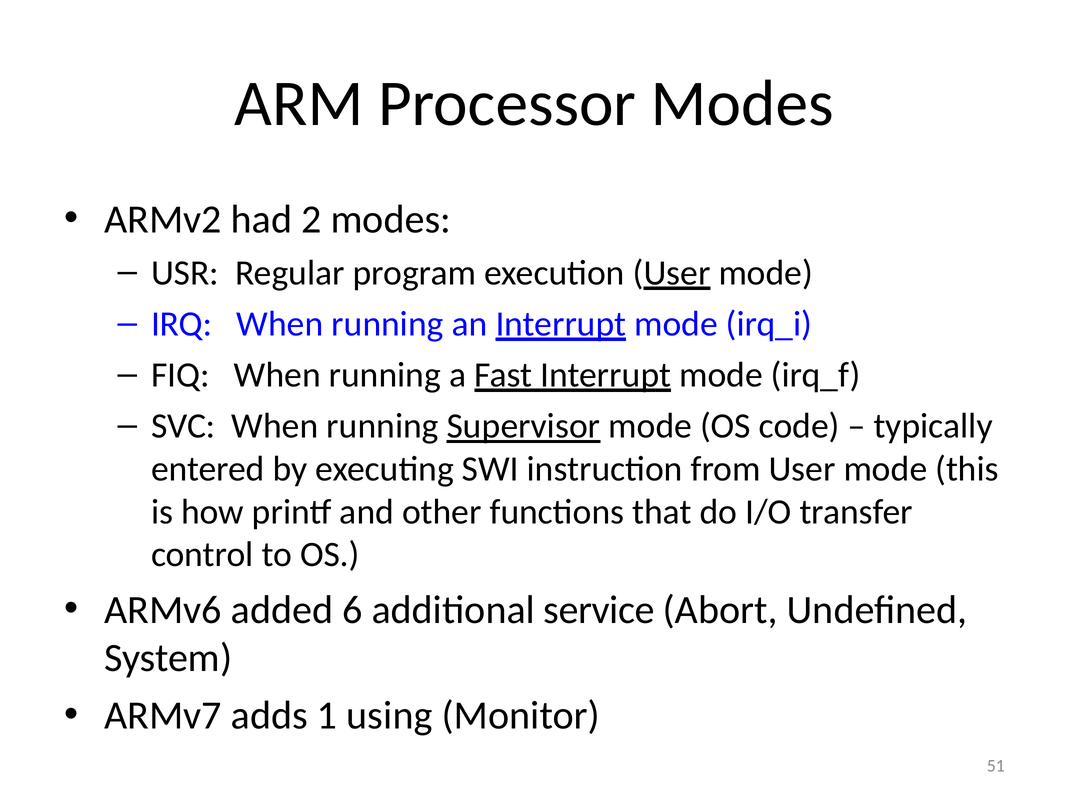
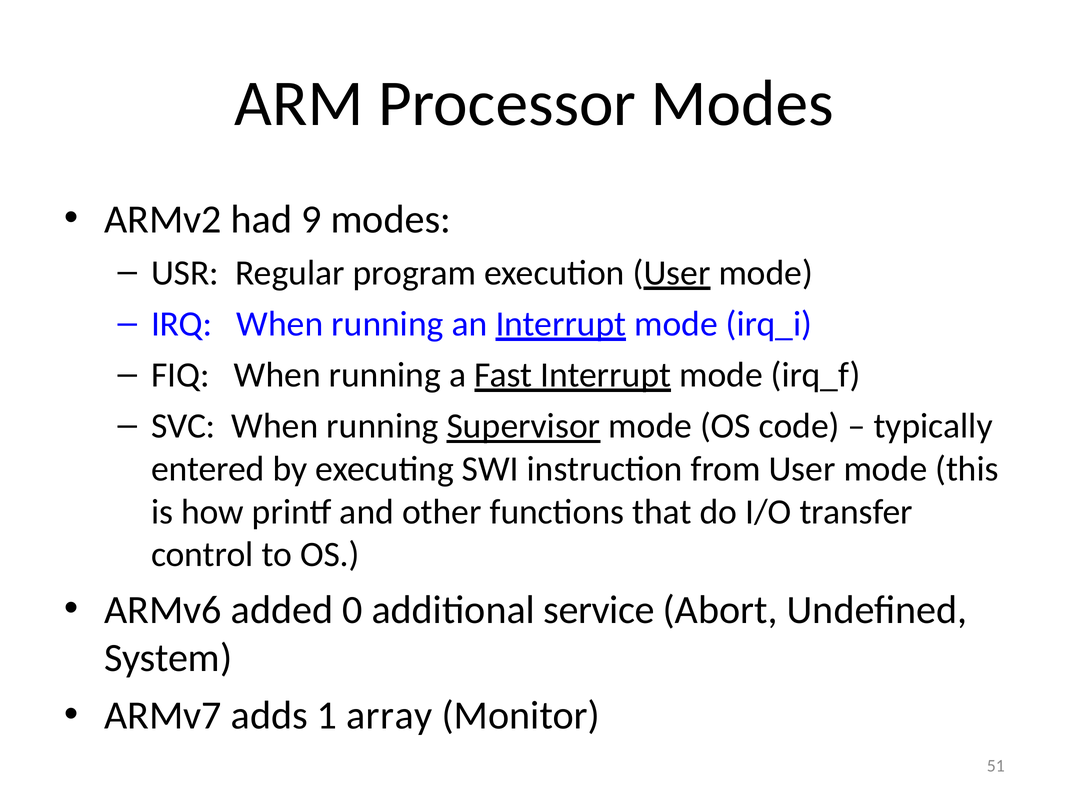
2: 2 -> 9
6: 6 -> 0
using: using -> array
